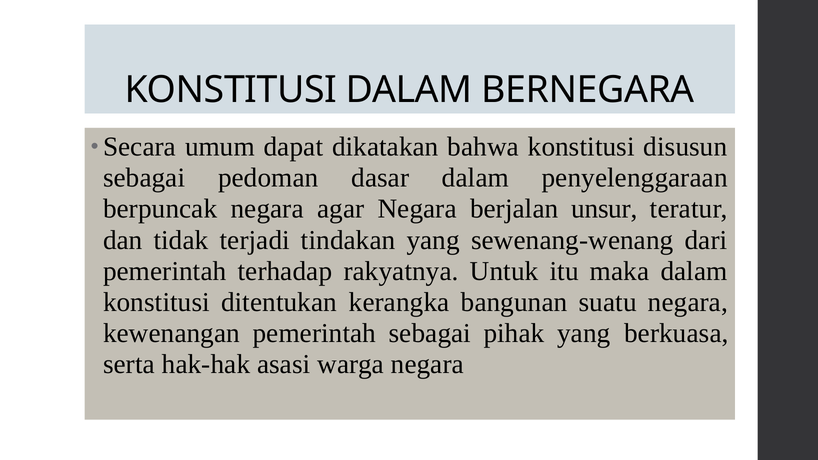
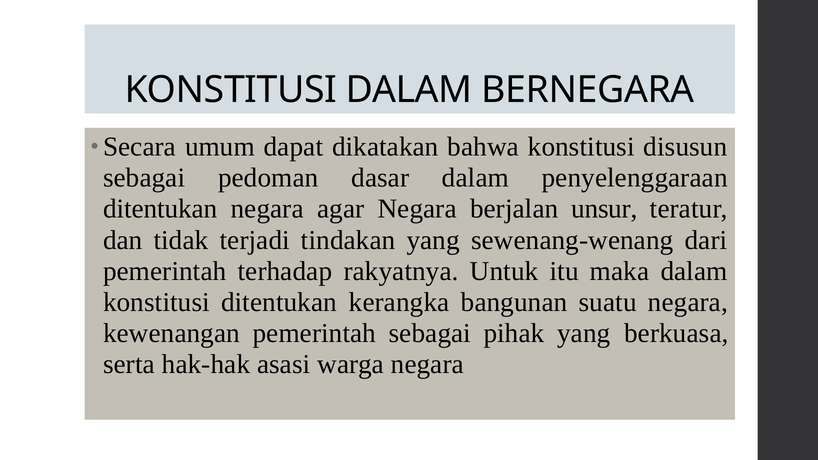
berpuncak at (160, 209): berpuncak -> ditentukan
